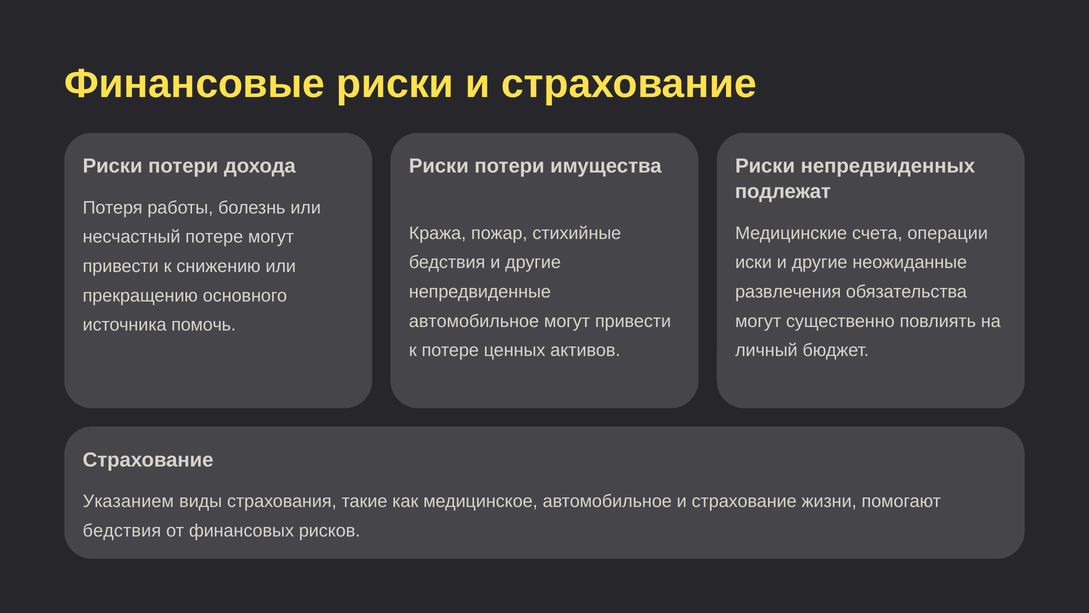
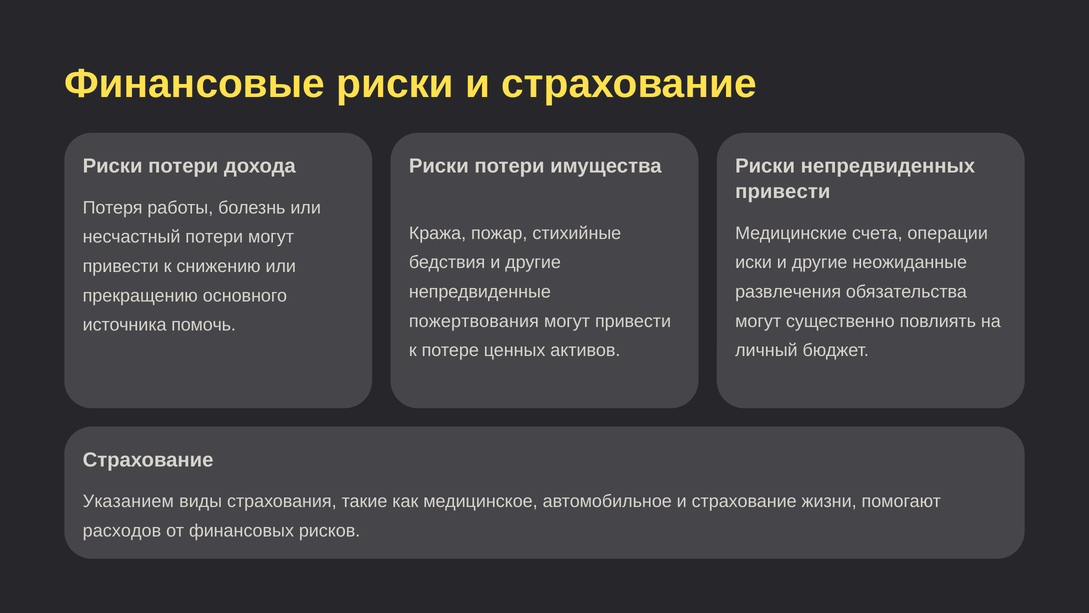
подлежат at (783, 191): подлежат -> привести
несчастный потере: потере -> потери
автомобильное at (474, 321): автомобильное -> пожертвования
бедствия at (122, 530): бедствия -> расходов
